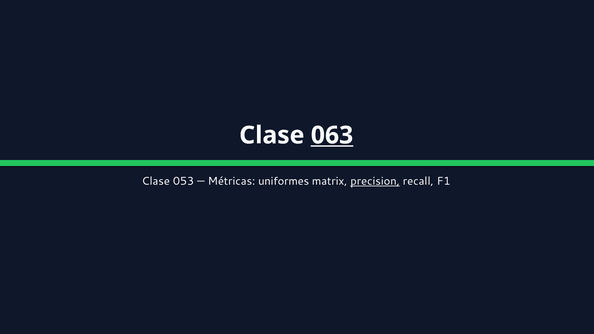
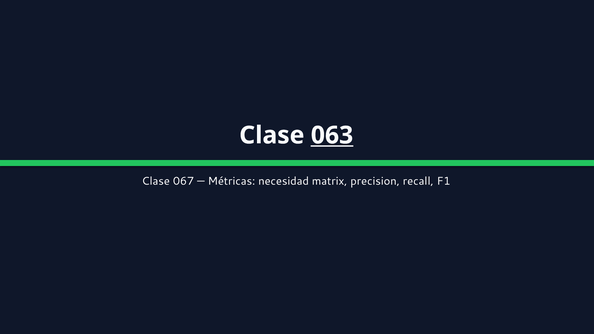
053: 053 -> 067
uniformes: uniformes -> necesidad
precision underline: present -> none
